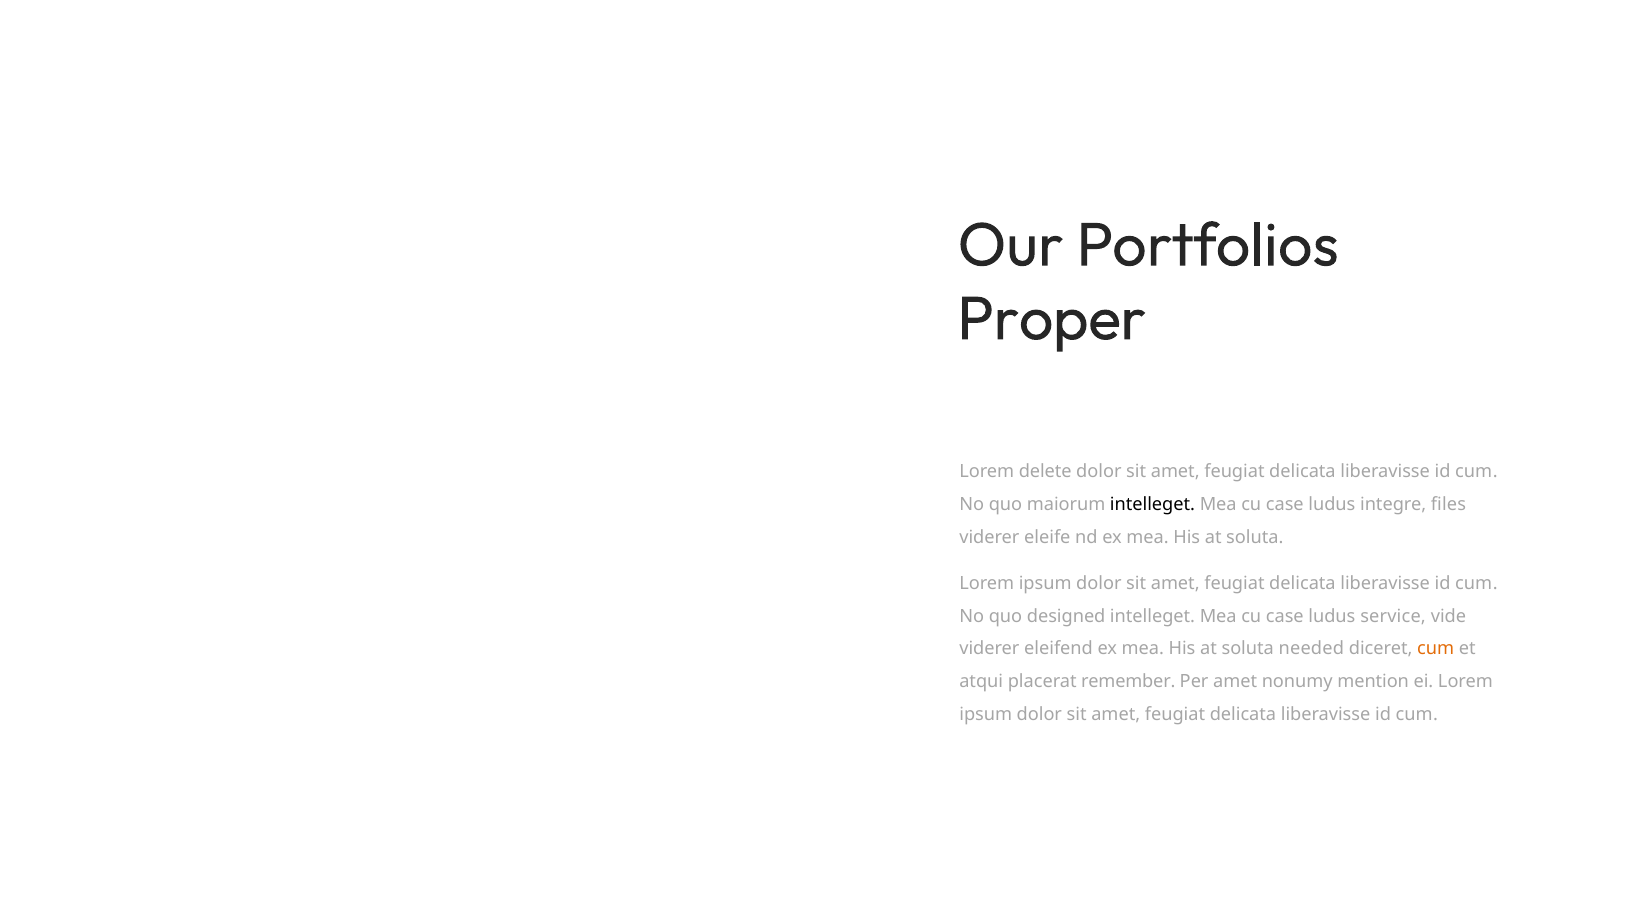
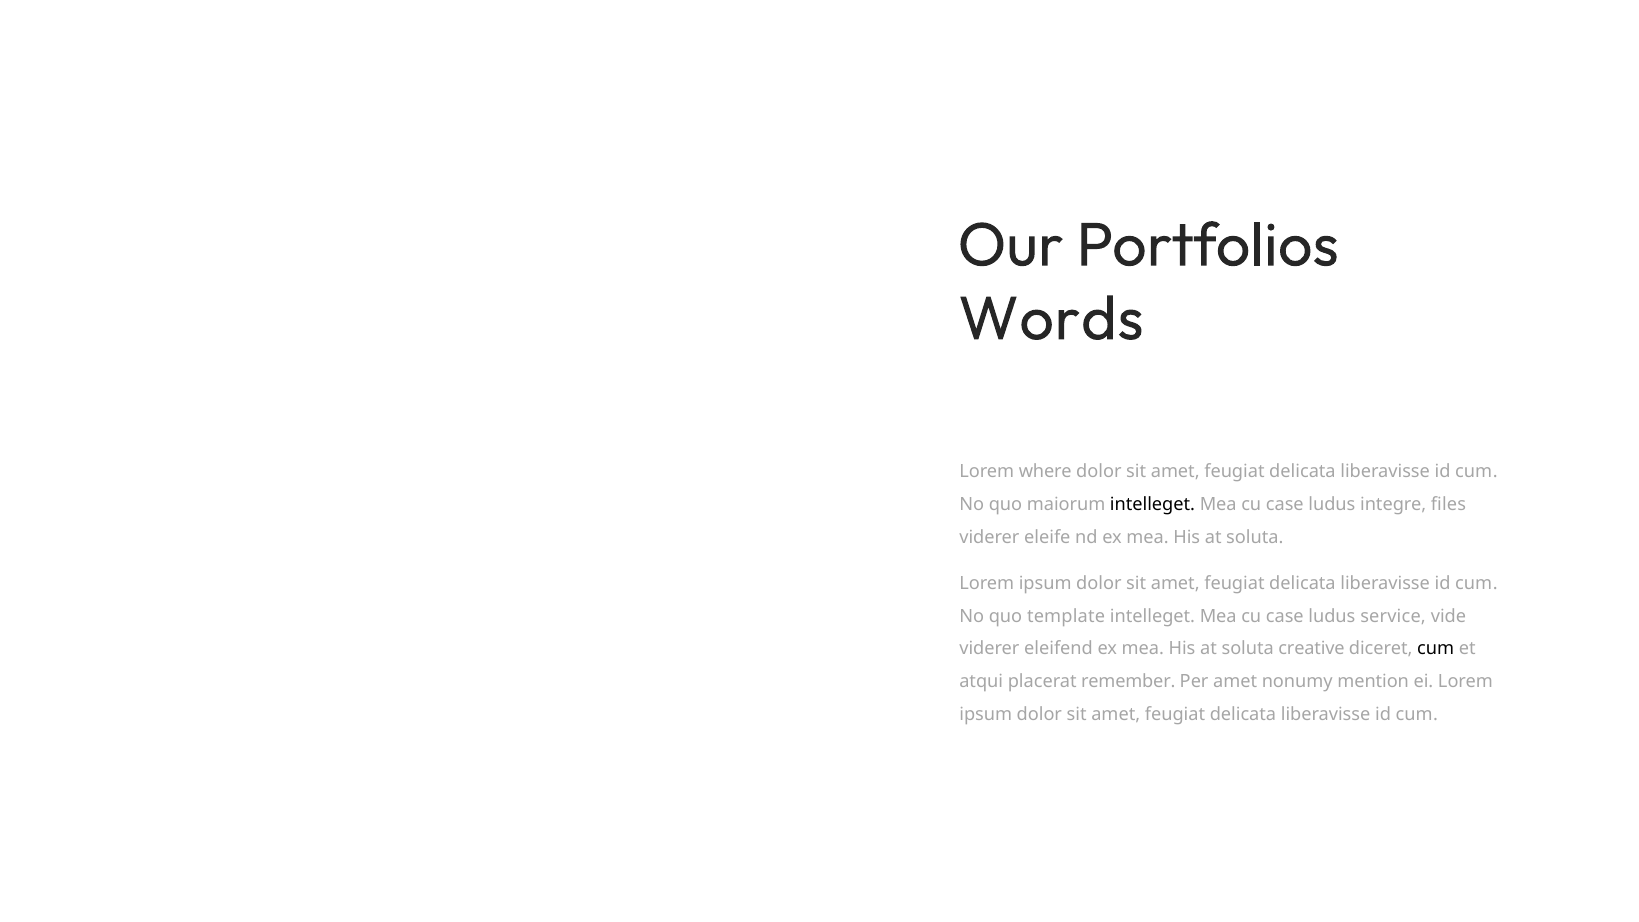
Proper: Proper -> Words
delete: delete -> where
designed: designed -> template
needed: needed -> creative
cum at (1436, 649) colour: orange -> black
